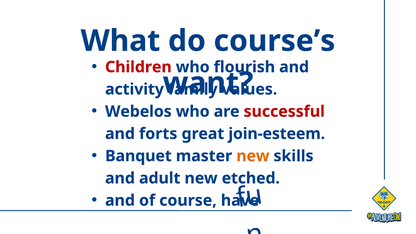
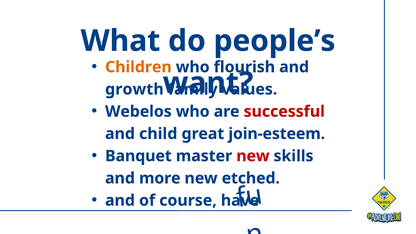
course’s: course’s -> people’s
Children colour: red -> orange
activity: activity -> growth
forts: forts -> child
new at (253, 156) colour: orange -> red
adult: adult -> more
